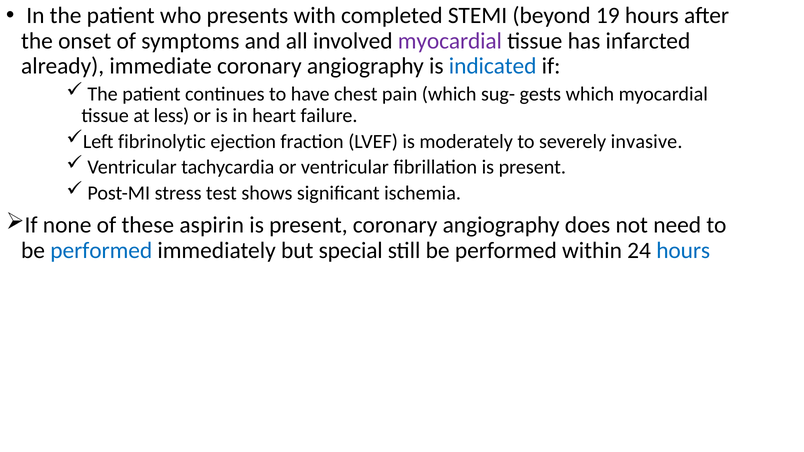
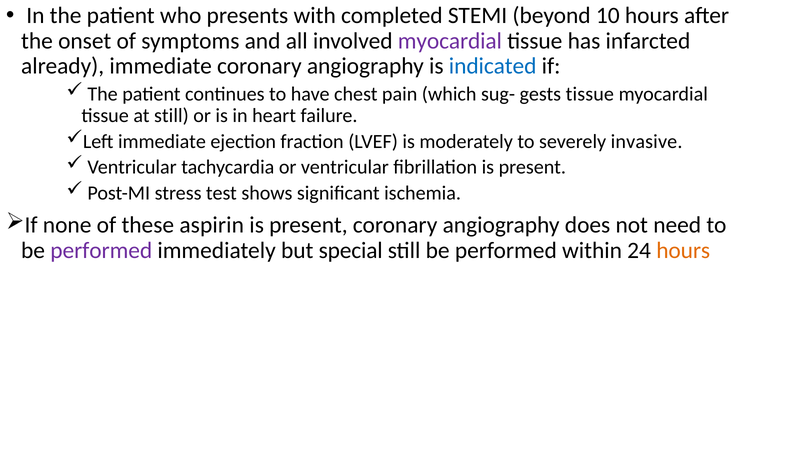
19: 19 -> 10
gests which: which -> tissue
at less: less -> still
Left fibrinolytic: fibrinolytic -> immediate
performed at (101, 250) colour: blue -> purple
hours at (683, 250) colour: blue -> orange
